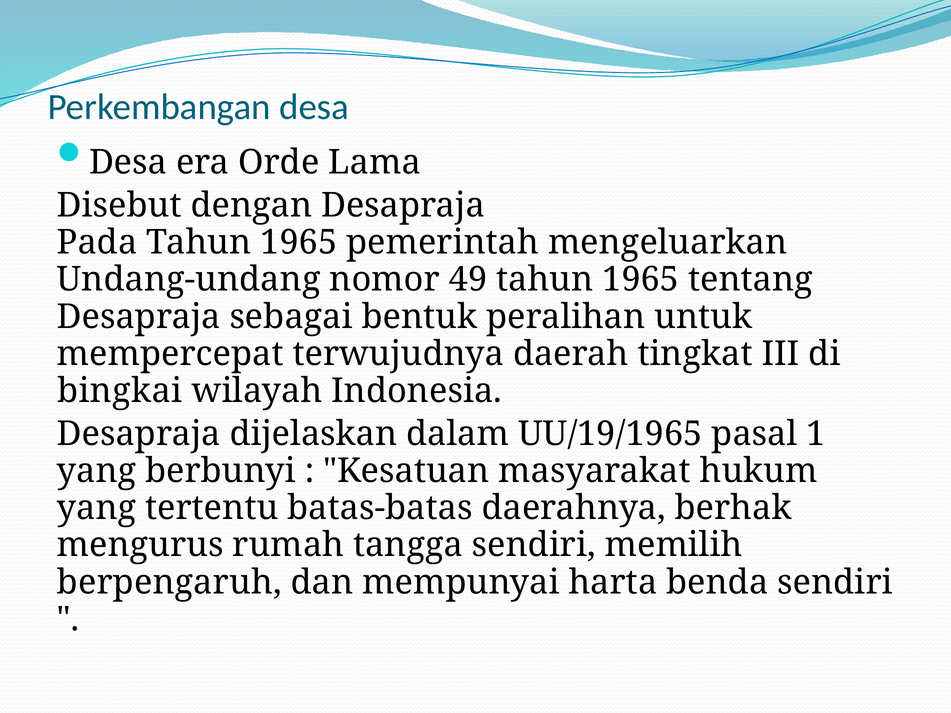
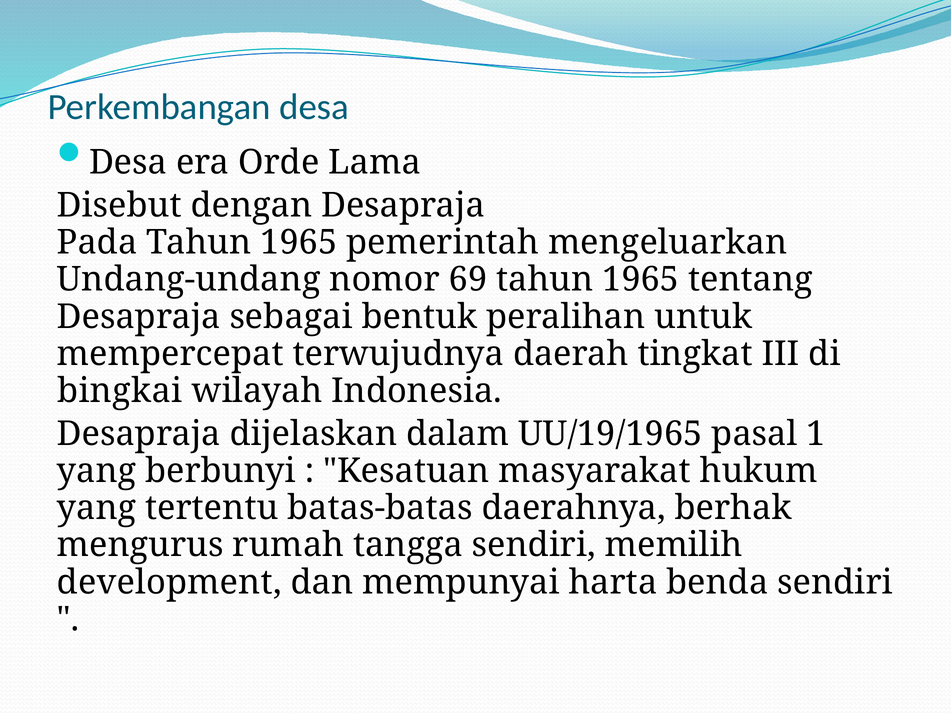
49: 49 -> 69
berpengaruh: berpengaruh -> development
